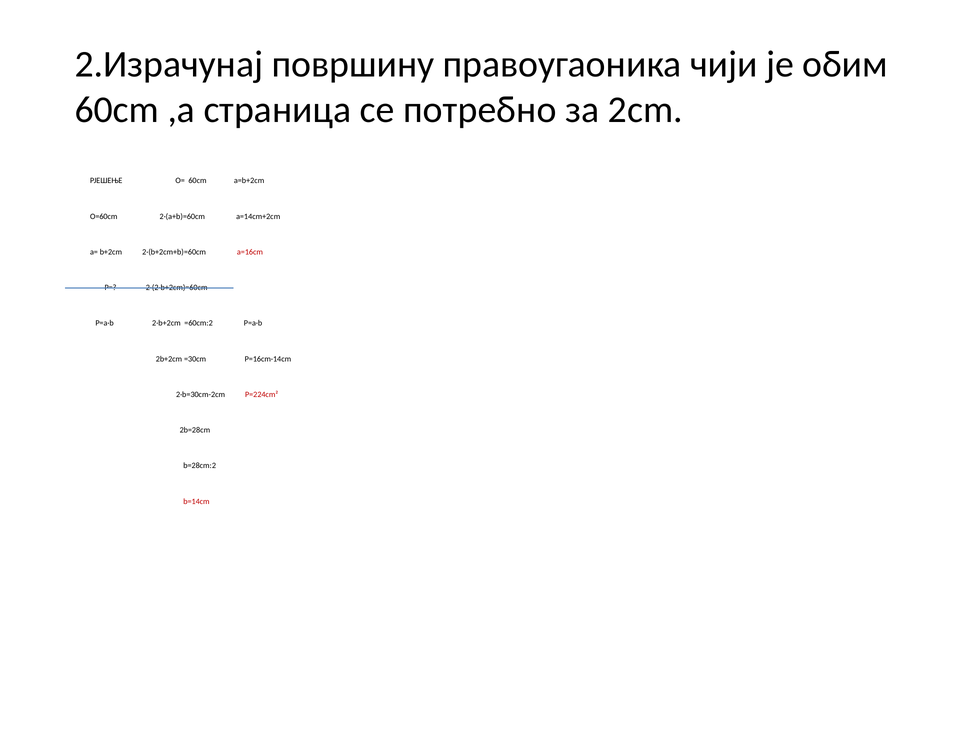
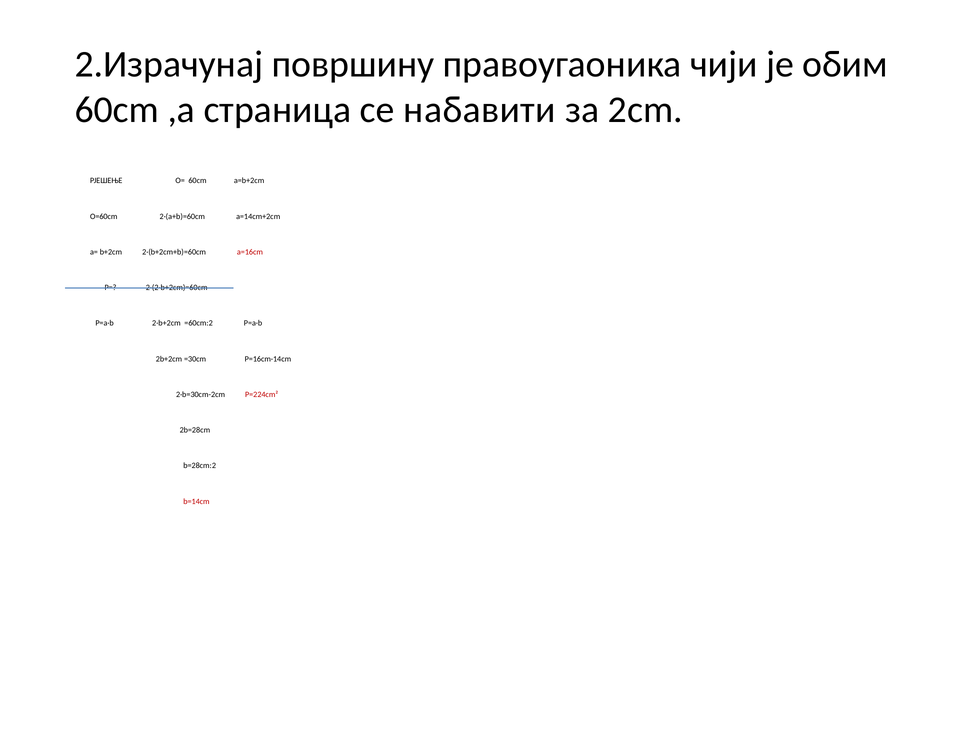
потребно: потребно -> набавити
